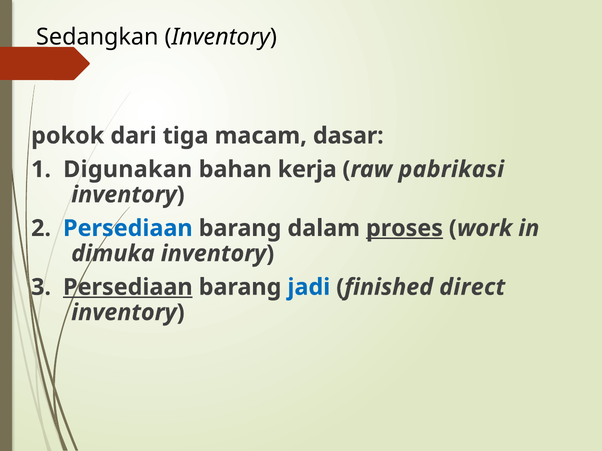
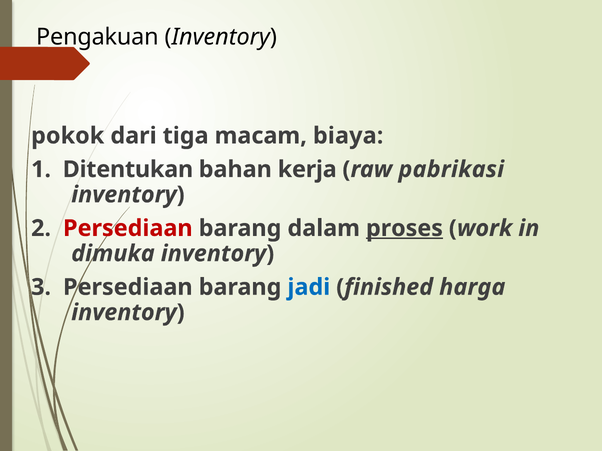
Sedangkan: Sedangkan -> Pengakuan
dasar: dasar -> biaya
Digunakan: Digunakan -> Ditentukan
Persediaan at (128, 229) colour: blue -> red
Persediaan at (128, 287) underline: present -> none
direct: direct -> harga
